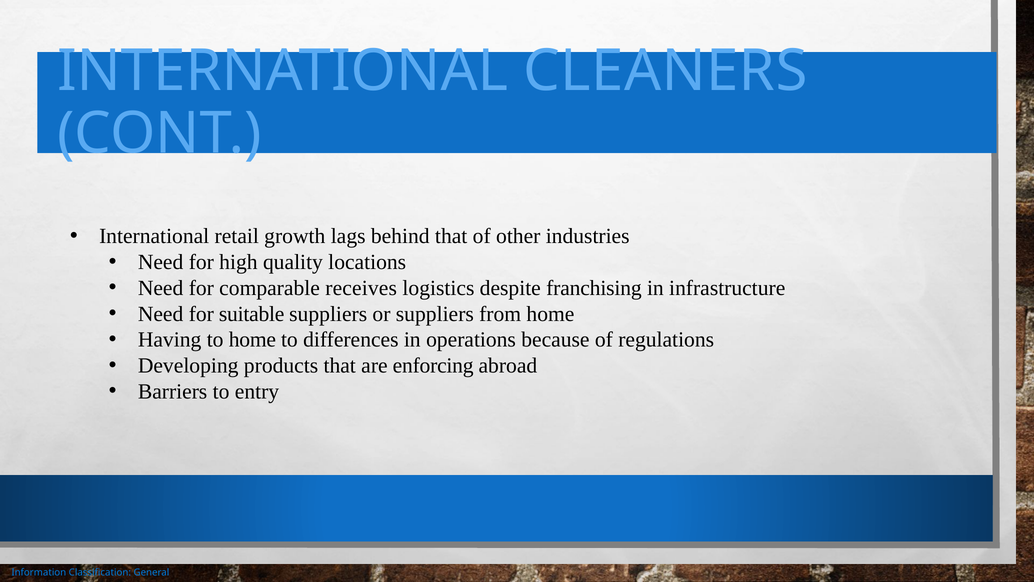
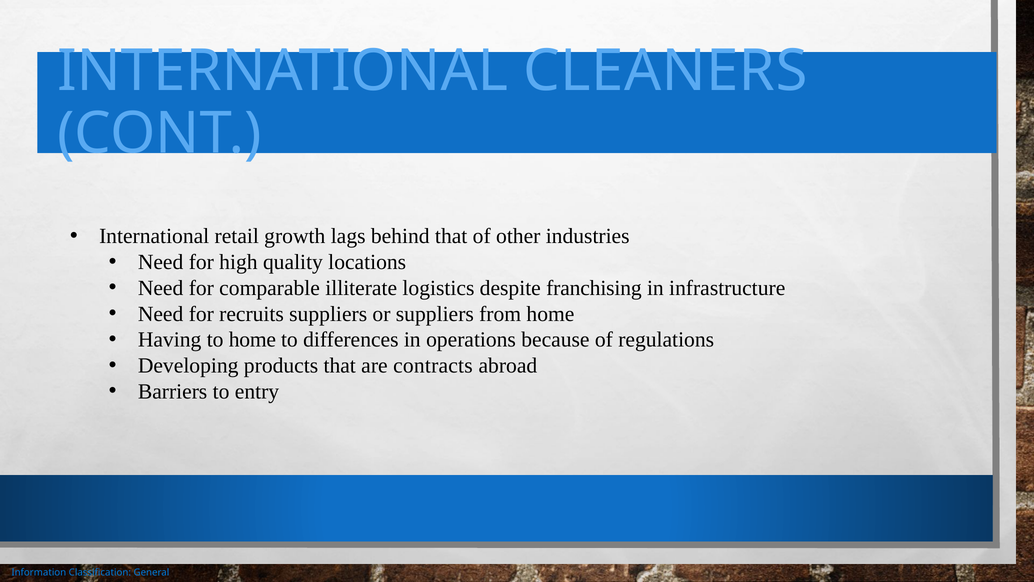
receives: receives -> illiterate
suitable: suitable -> recruits
enforcing: enforcing -> contracts
